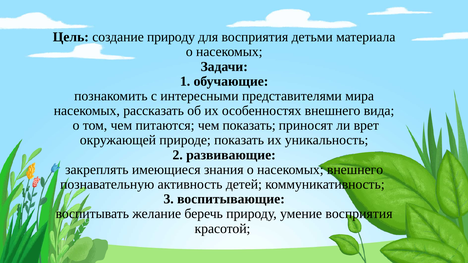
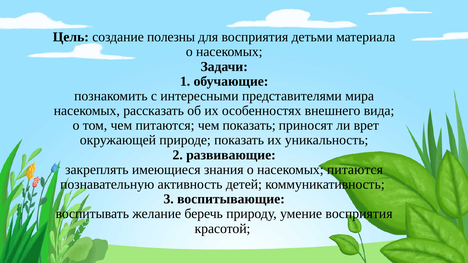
создание природу: природу -> полезны
насекомых внешнего: внешнего -> питаются
